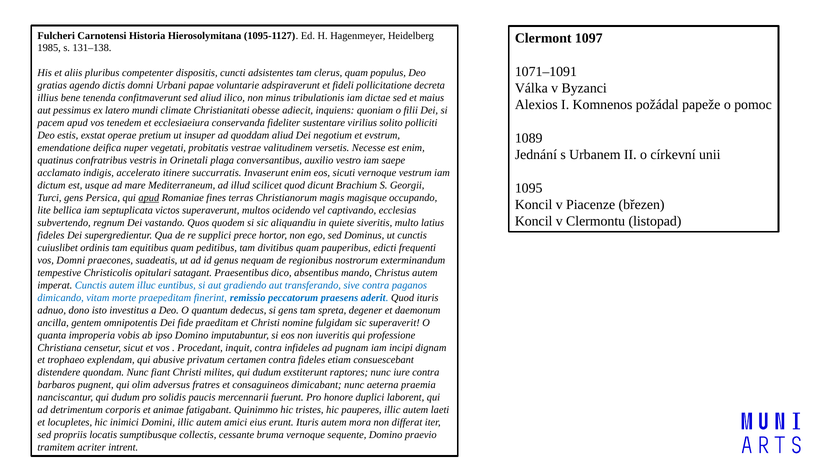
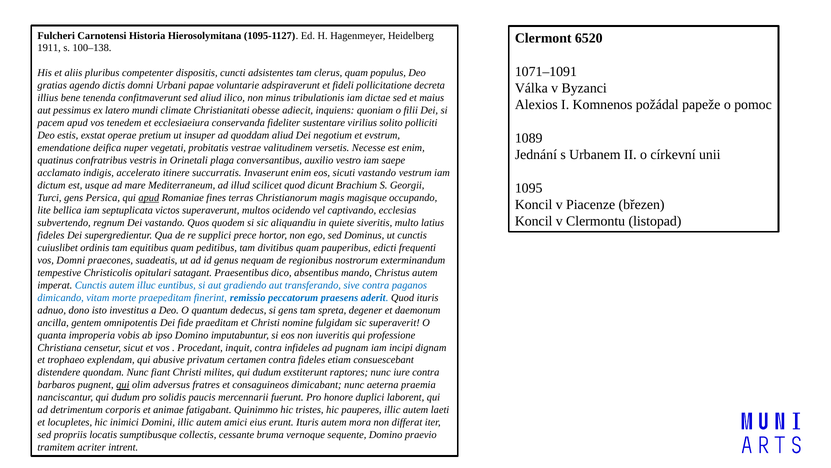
1097: 1097 -> 6520
1985: 1985 -> 1911
131–138: 131–138 -> 100–138
sicuti vernoque: vernoque -> vastando
qui at (123, 385) underline: none -> present
